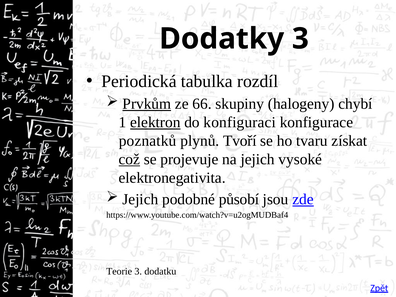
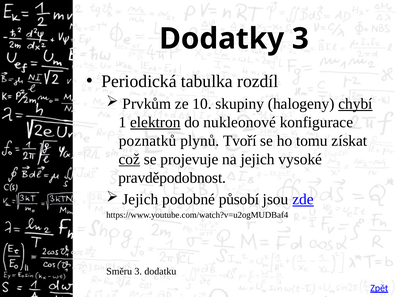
Prvkům underline: present -> none
66: 66 -> 10
chybí underline: none -> present
konfiguraci: konfiguraci -> nukleonové
tvaru: tvaru -> tomu
elektronegativita: elektronegativita -> pravděpodobnost
Teorie: Teorie -> Směru
